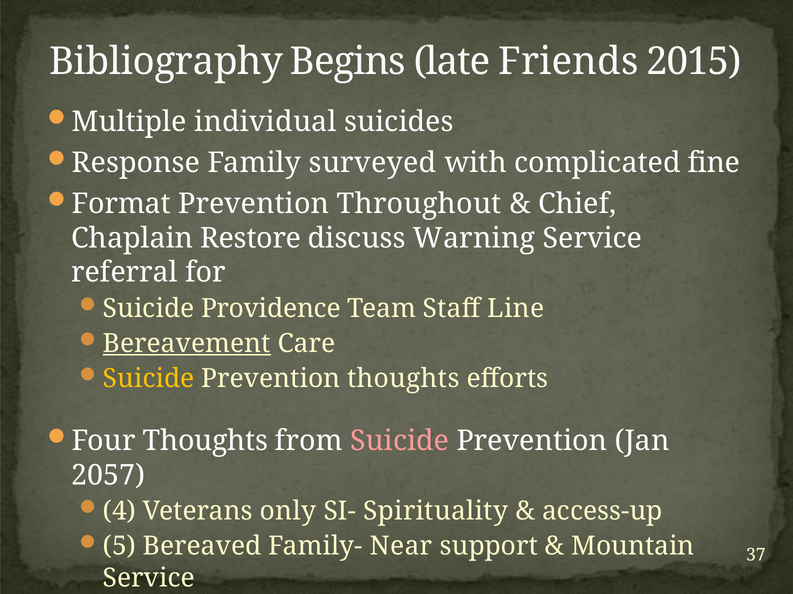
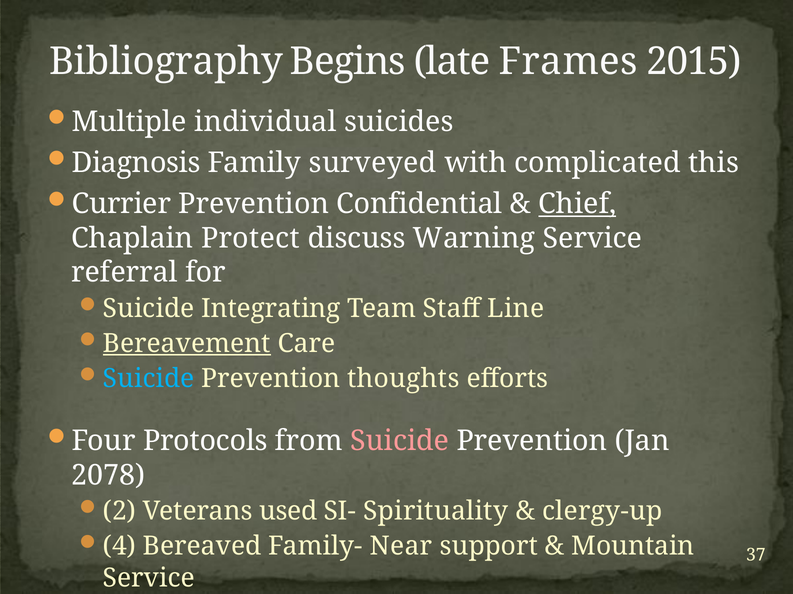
Friends: Friends -> Frames
Response: Response -> Diagnosis
fine: fine -> this
Format: Format -> Currier
Throughout: Throughout -> Confidential
Chief underline: none -> present
Restore: Restore -> Protect
Providence: Providence -> Integrating
Suicide at (149, 379) colour: yellow -> light blue
Four Thoughts: Thoughts -> Protocols
2057: 2057 -> 2078
4: 4 -> 2
only: only -> used
access-up: access-up -> clergy-up
5: 5 -> 4
